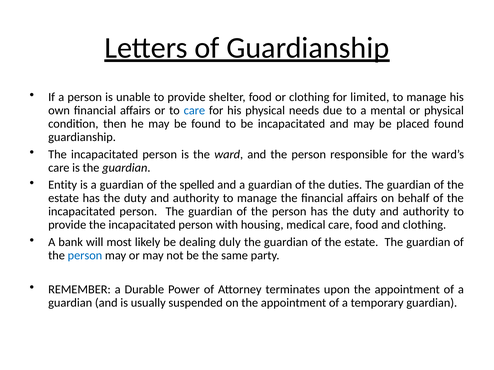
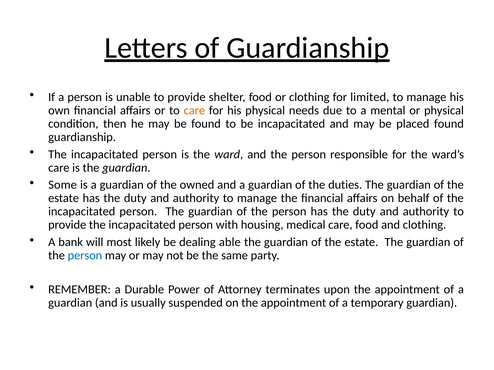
care at (194, 111) colour: blue -> orange
Entity: Entity -> Some
spelled: spelled -> owned
duly: duly -> able
